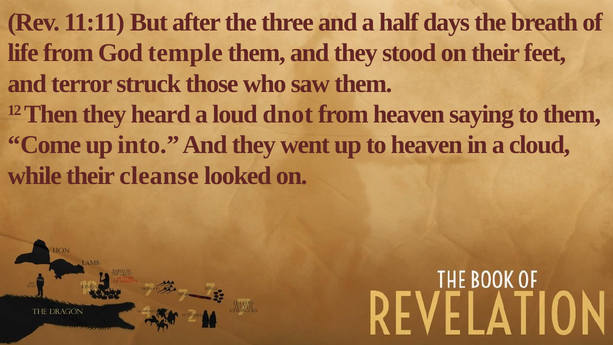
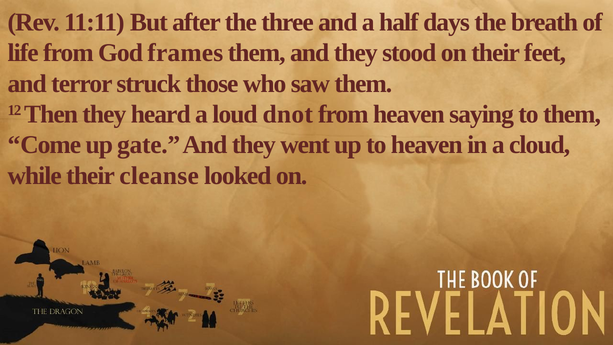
temple: temple -> frames
into: into -> gate
